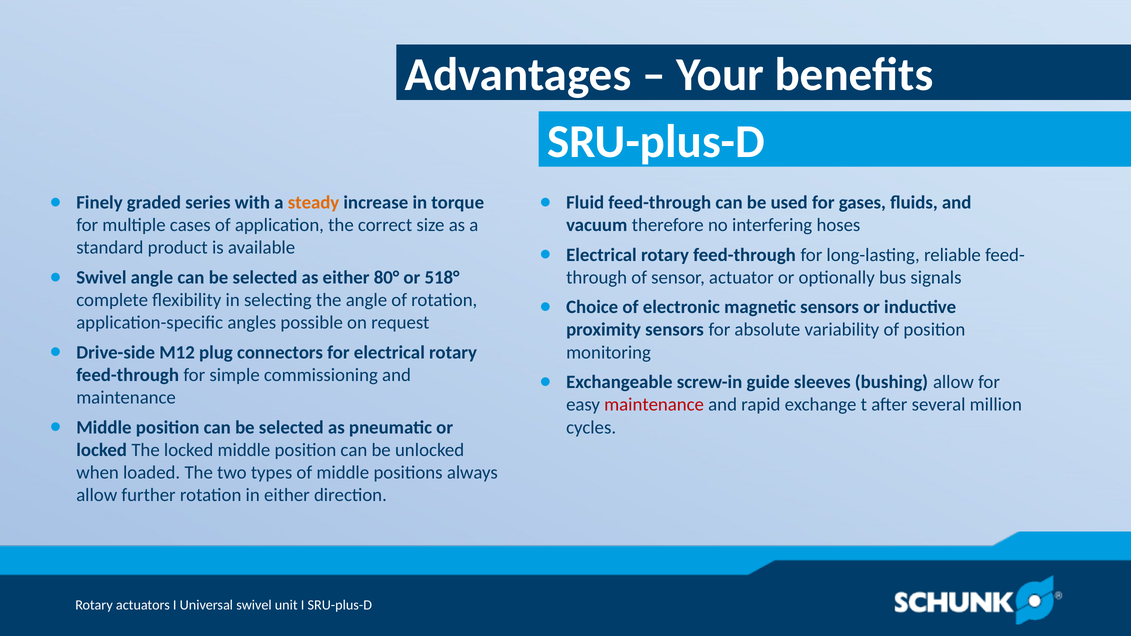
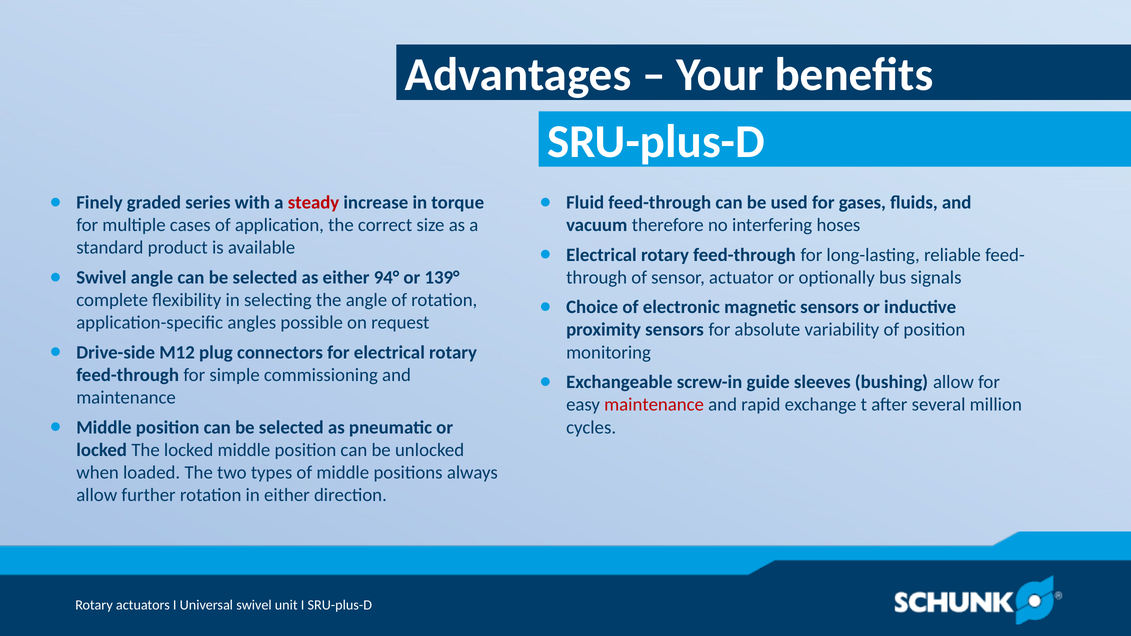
steady colour: orange -> red
80°: 80° -> 94°
518°: 518° -> 139°
